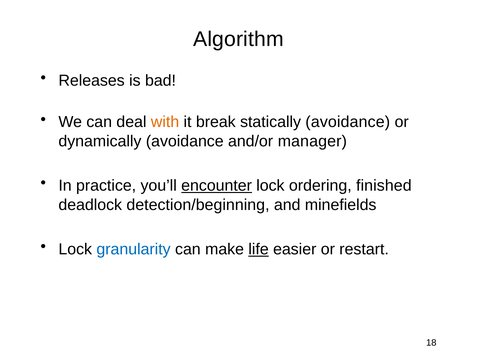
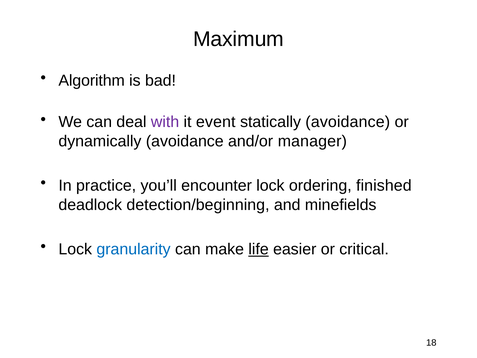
Algorithm: Algorithm -> Maximum
Releases: Releases -> Algorithm
with colour: orange -> purple
break: break -> event
encounter underline: present -> none
restart: restart -> critical
